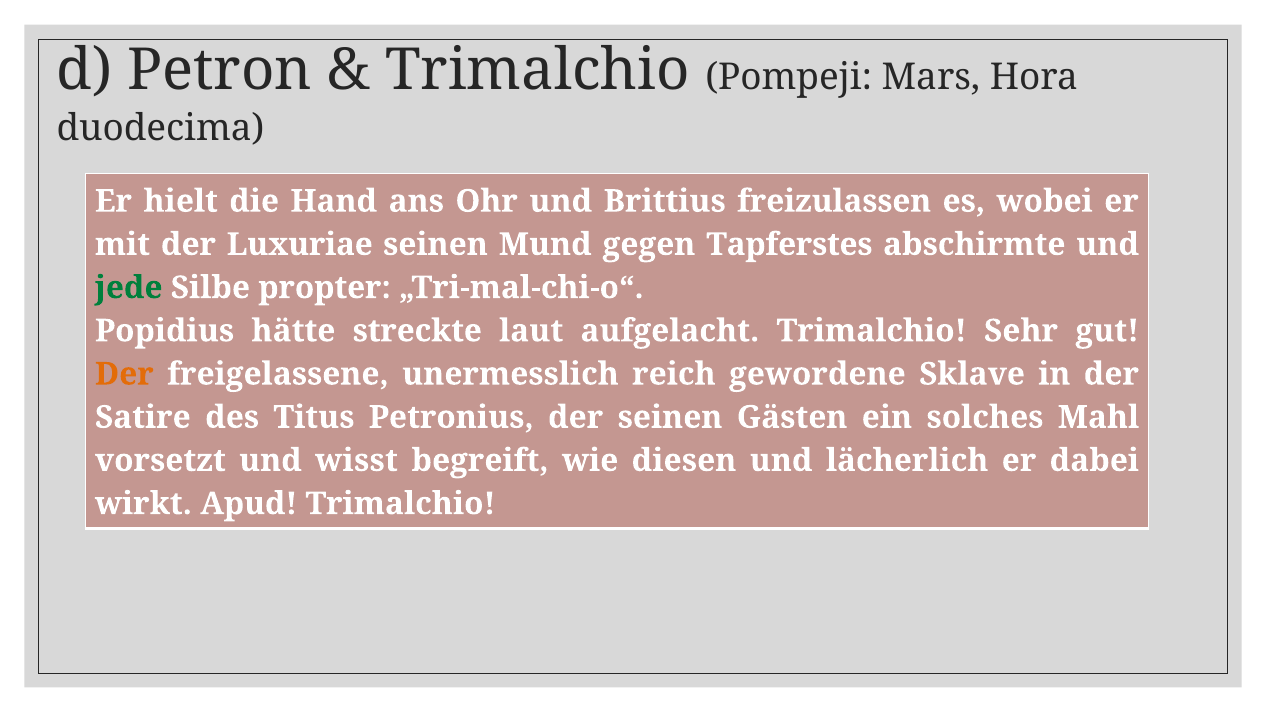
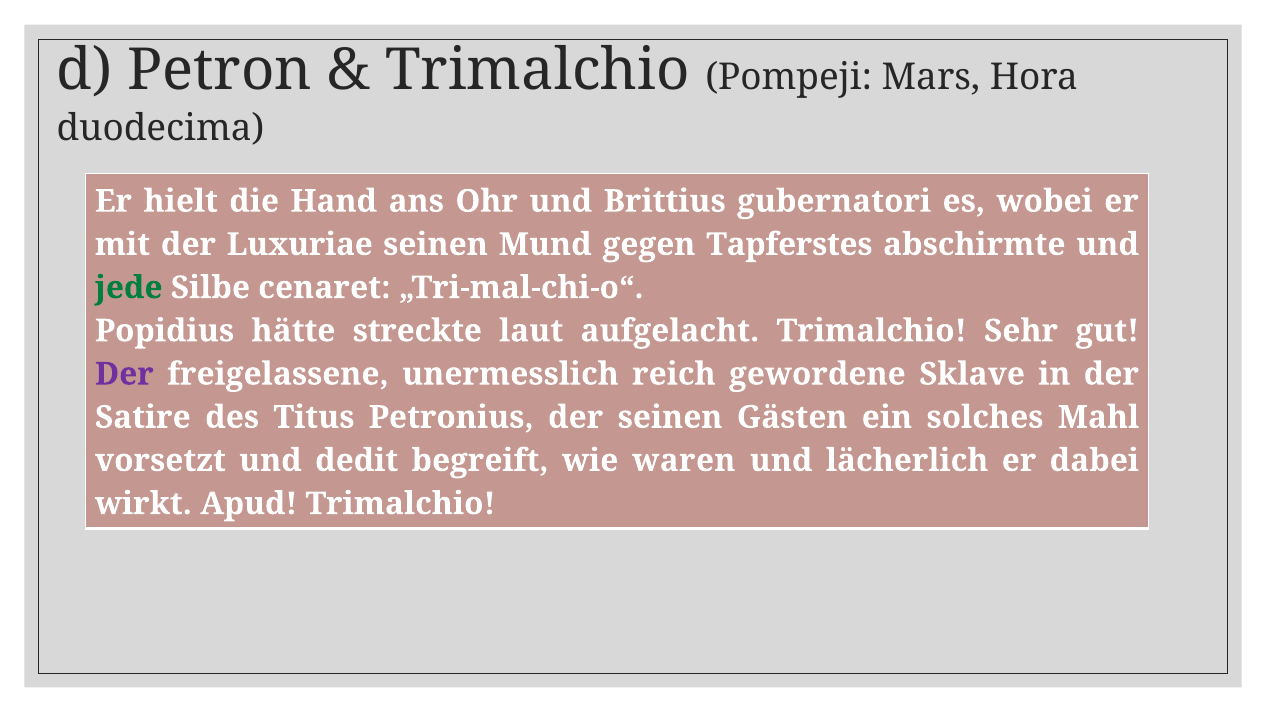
freizulassen: freizulassen -> gubernatori
propter: propter -> cenaret
Der at (124, 374) colour: orange -> purple
wisst: wisst -> dedit
diesen: diesen -> waren
